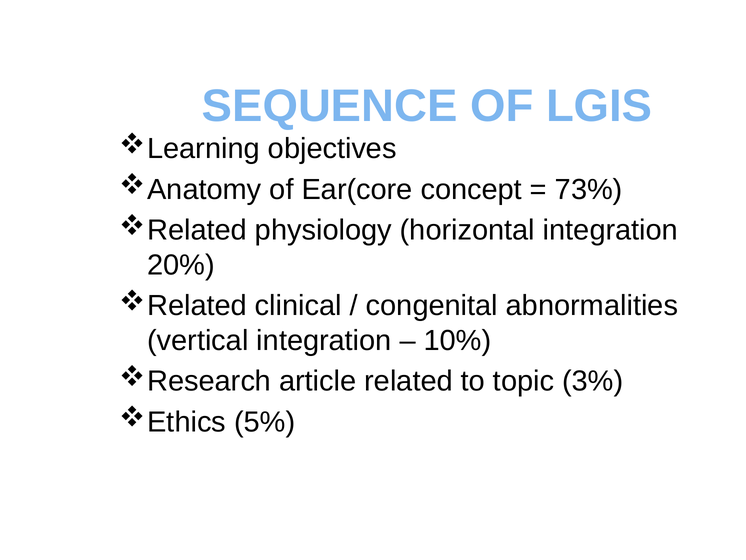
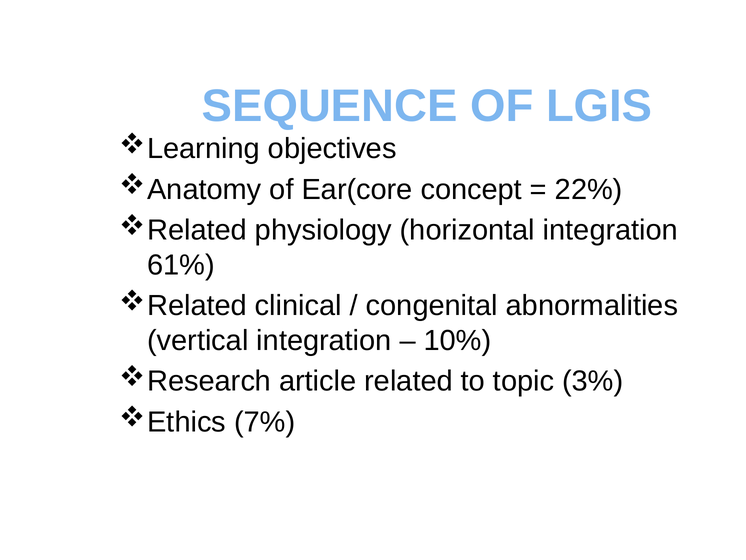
73%: 73% -> 22%
20%: 20% -> 61%
5%: 5% -> 7%
